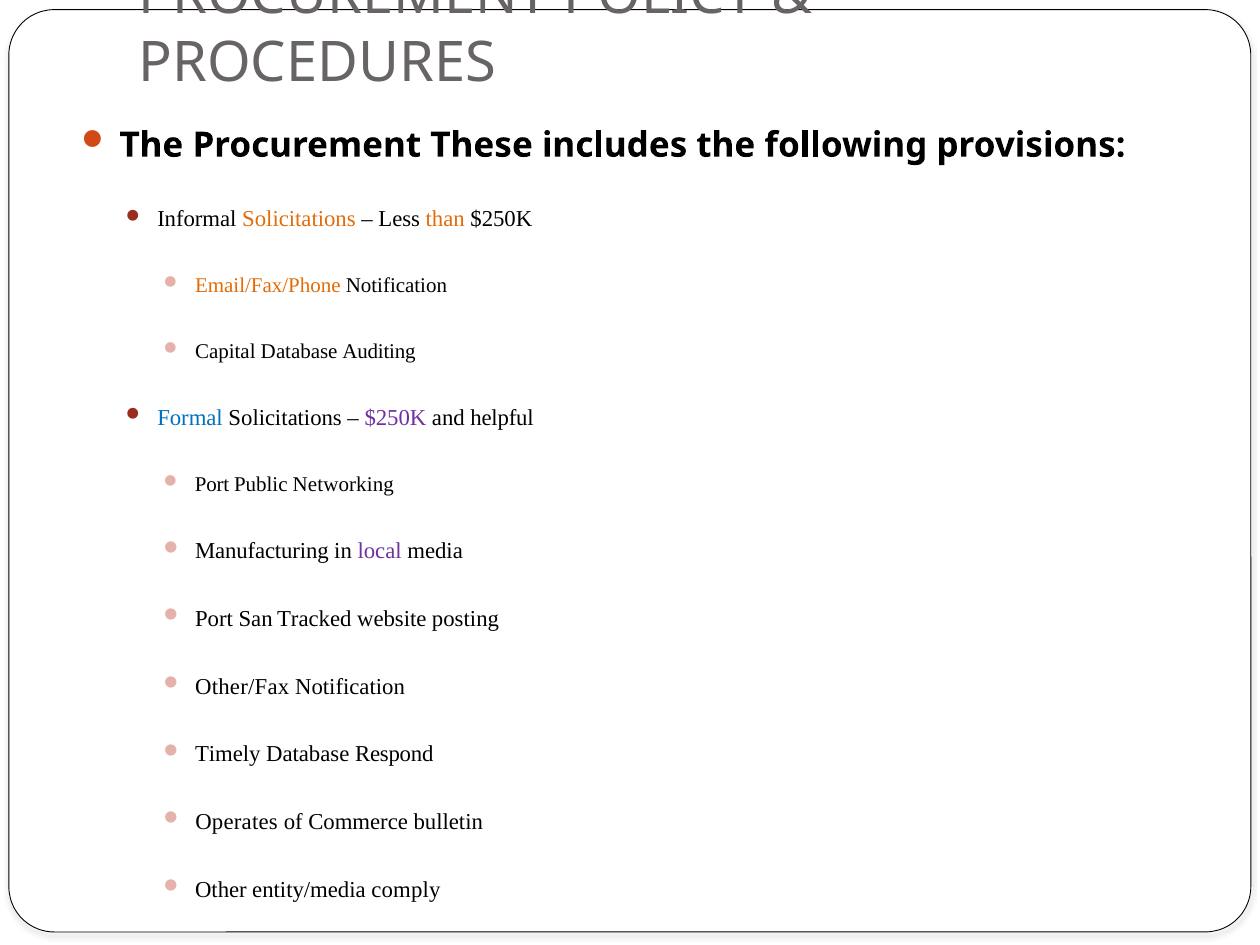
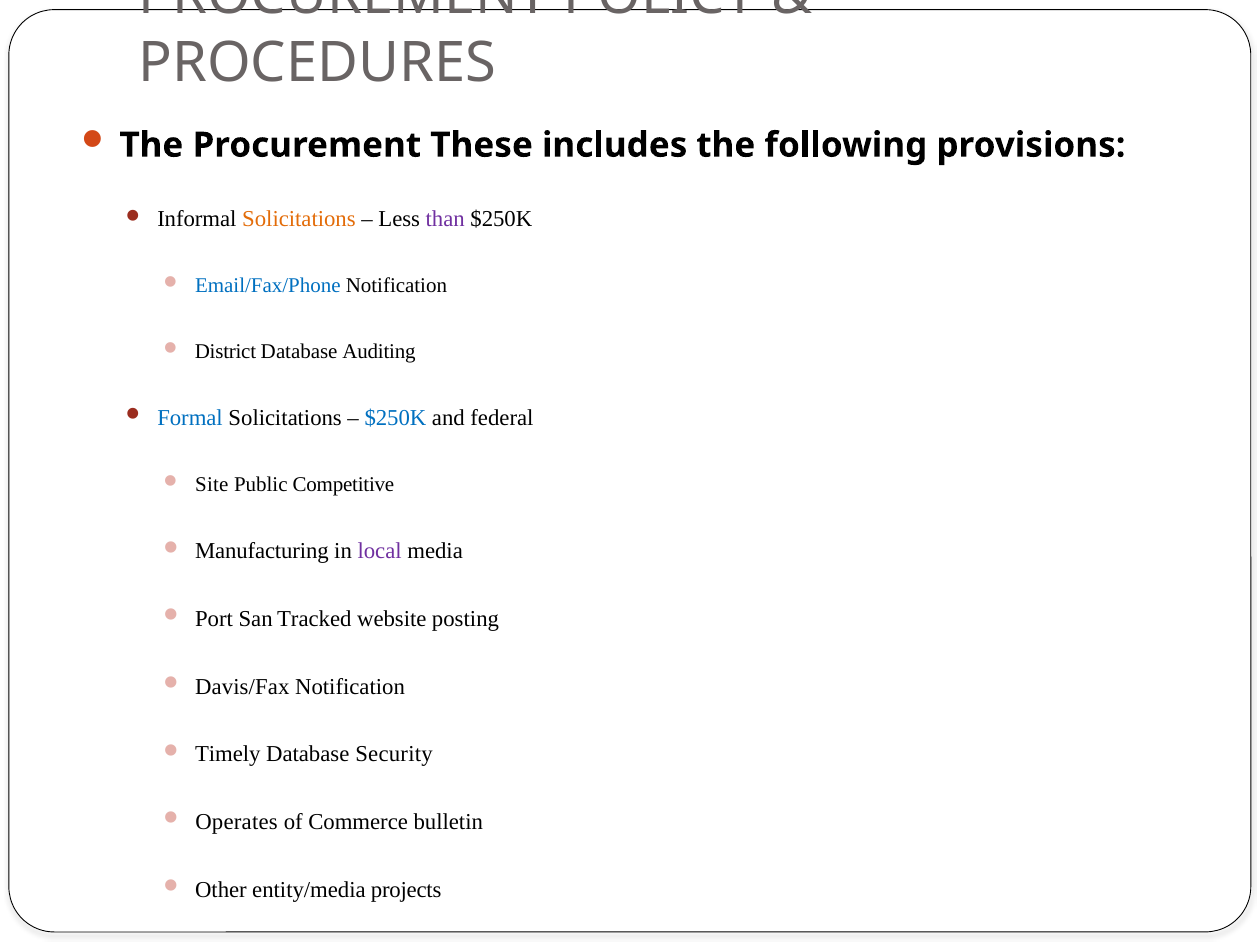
than colour: orange -> purple
Email/Fax/Phone colour: orange -> blue
Capital: Capital -> District
$250K at (395, 418) colour: purple -> blue
helpful: helpful -> federal
Port at (212, 484): Port -> Site
Networking: Networking -> Competitive
Other/Fax: Other/Fax -> Davis/Fax
Respond: Respond -> Security
comply: comply -> projects
